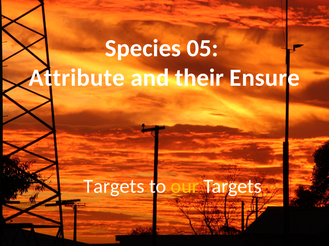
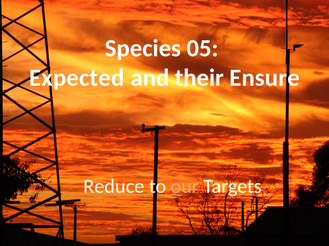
Attribute: Attribute -> Expected
Targets at (114, 187): Targets -> Reduce
our colour: yellow -> pink
